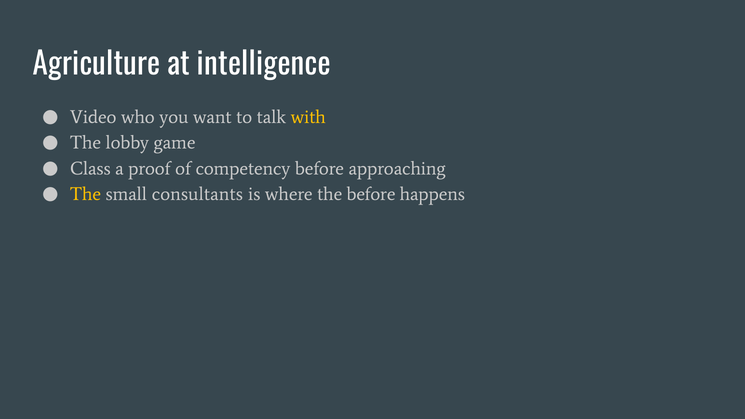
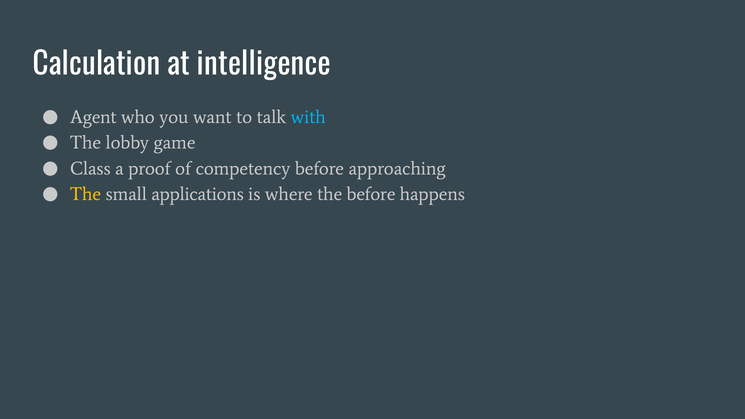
Agriculture: Agriculture -> Calculation
Video: Video -> Agent
with colour: yellow -> light blue
consultants: consultants -> applications
